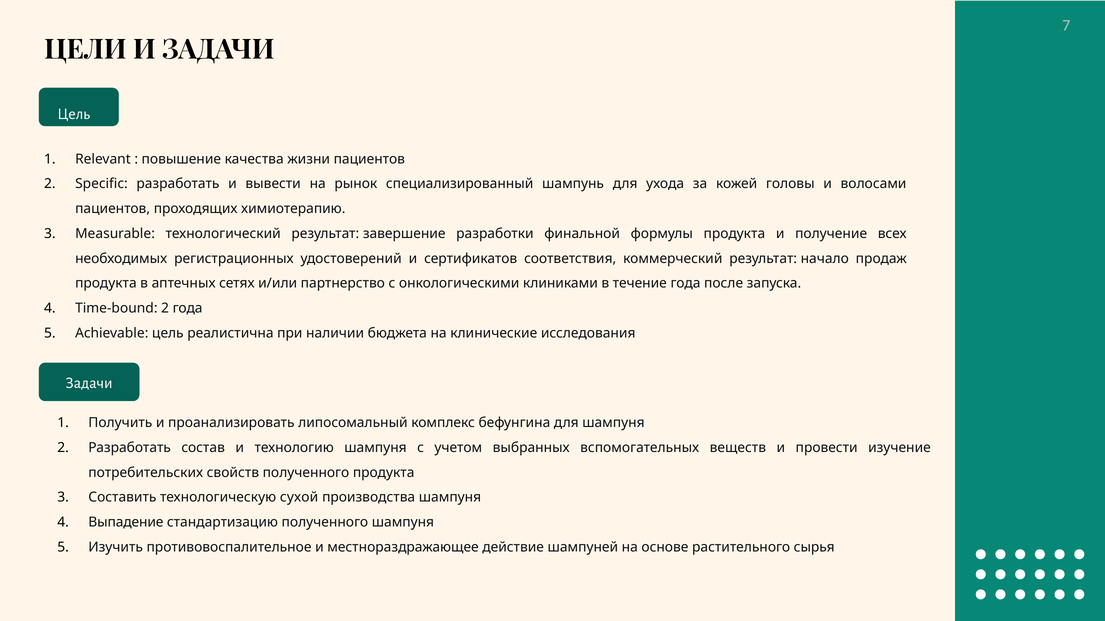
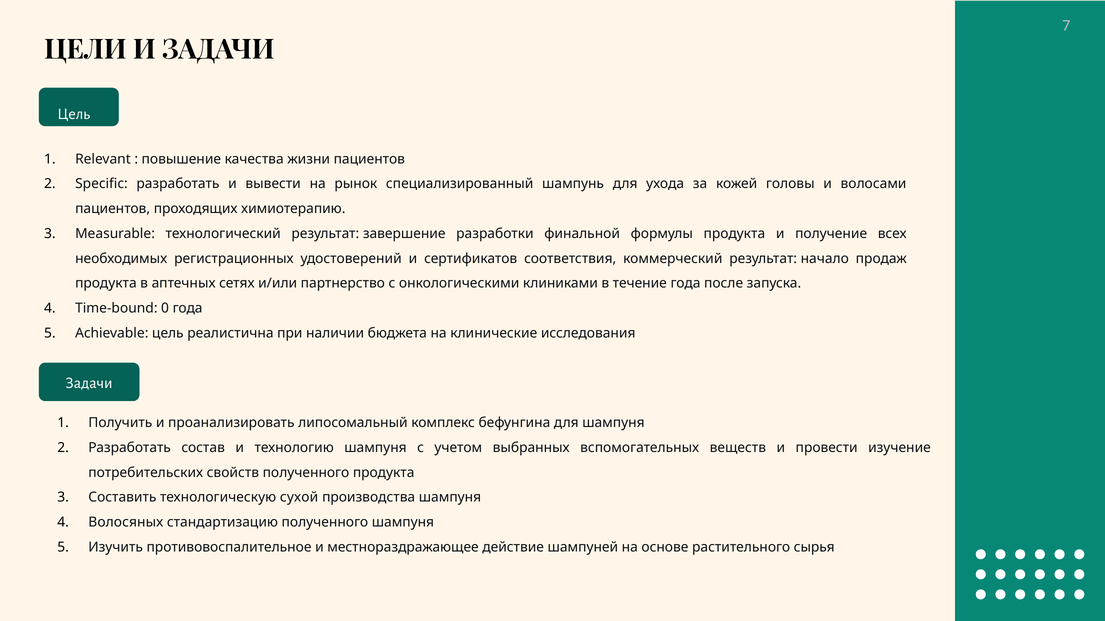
Time-bound 2: 2 -> 0
Выпадение: Выпадение -> Волосяных
